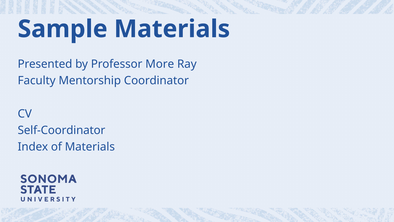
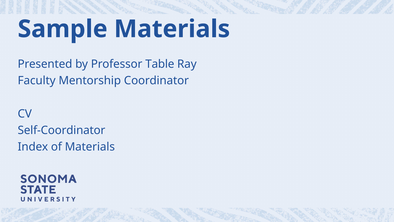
More: More -> Table
